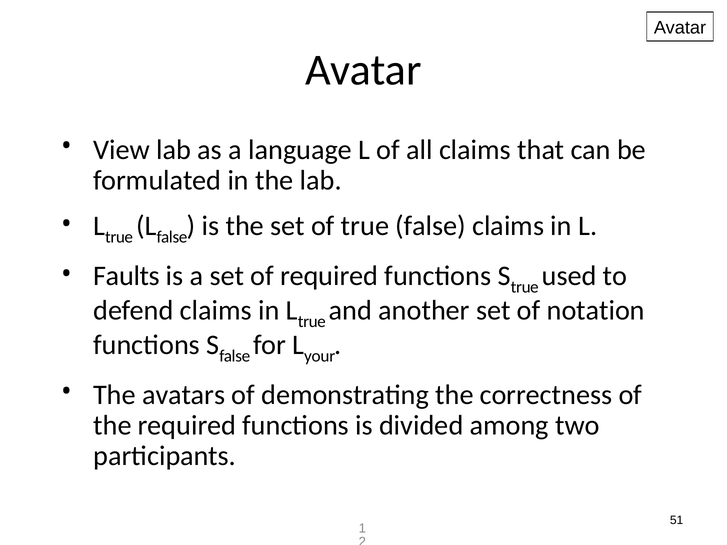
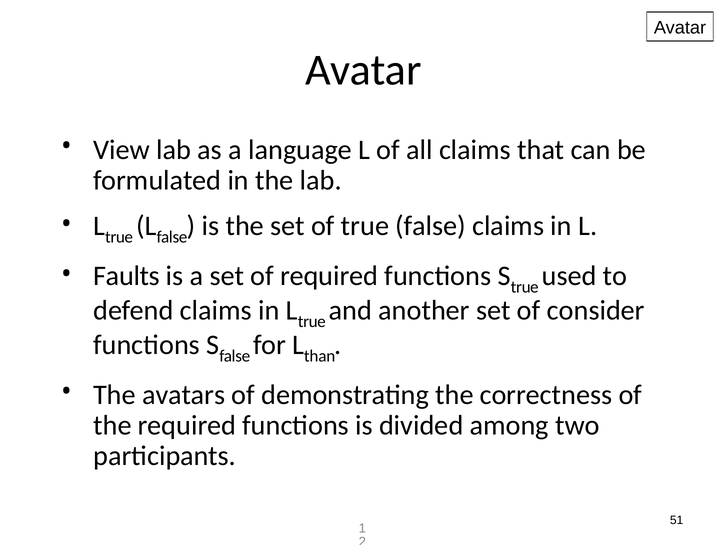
notation: notation -> consider
your: your -> than
